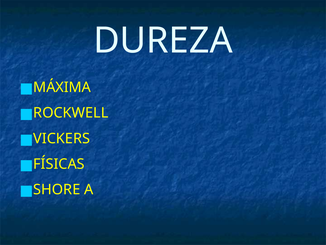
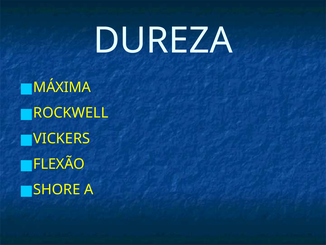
FÍSICAS: FÍSICAS -> FLEXÃO
